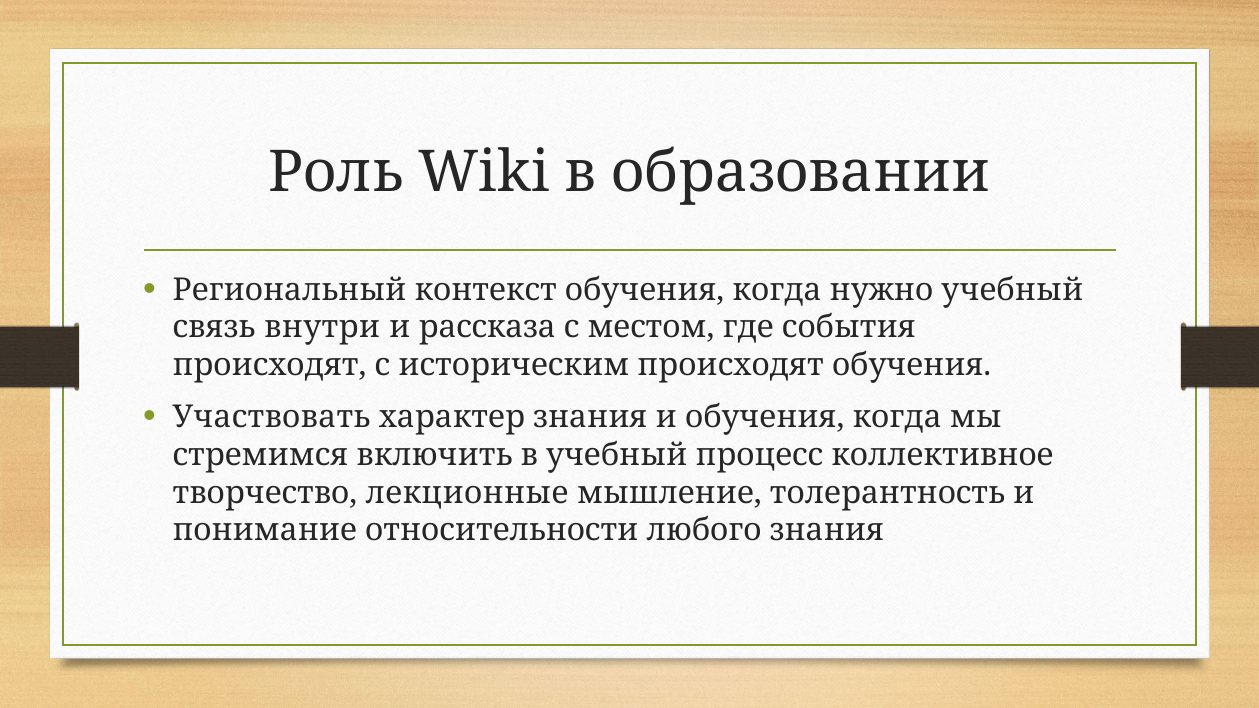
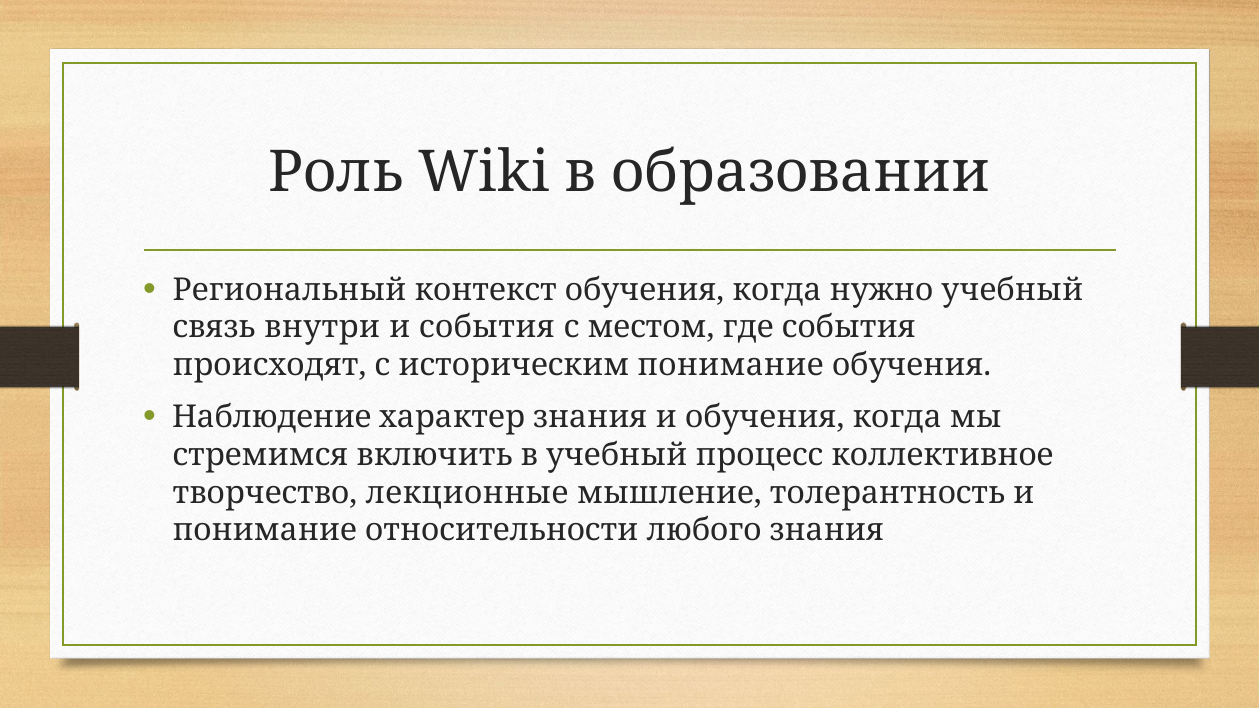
и рассказа: рассказа -> события
историческим происходят: происходят -> понимание
Участвовать: Участвовать -> Наблюдение
